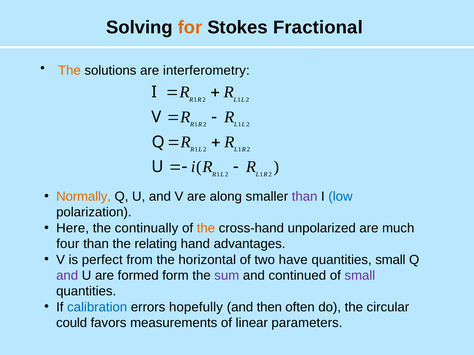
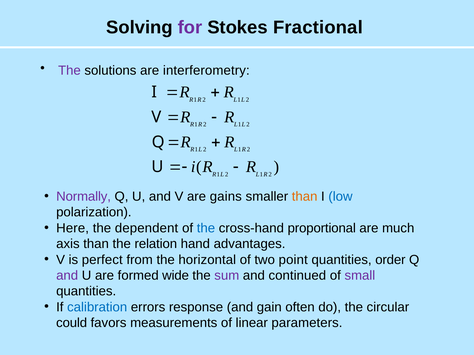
for colour: orange -> purple
The at (69, 70) colour: orange -> purple
Normally colour: orange -> purple
along: along -> gains
than at (305, 197) colour: purple -> orange
continually: continually -> dependent
the at (206, 228) colour: orange -> blue
unpolarized: unpolarized -> proportional
four: four -> axis
relating: relating -> relation
have: have -> point
quantities small: small -> order
form: form -> wide
hopefully: hopefully -> response
then: then -> gain
